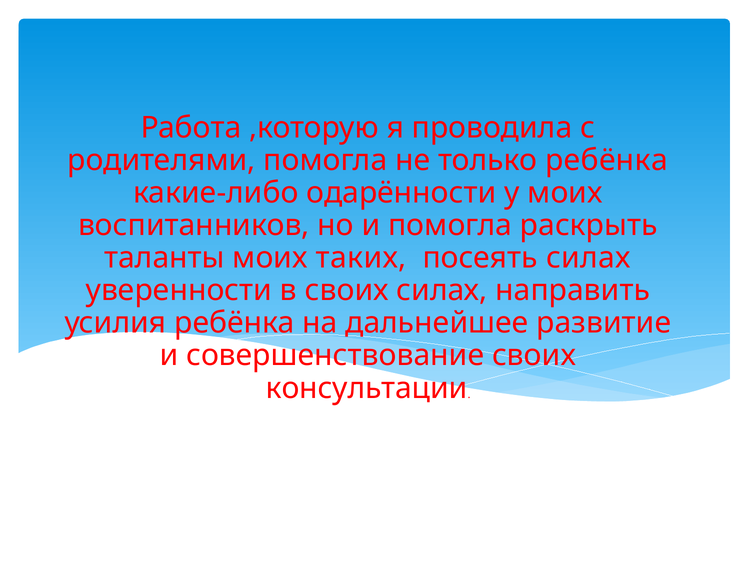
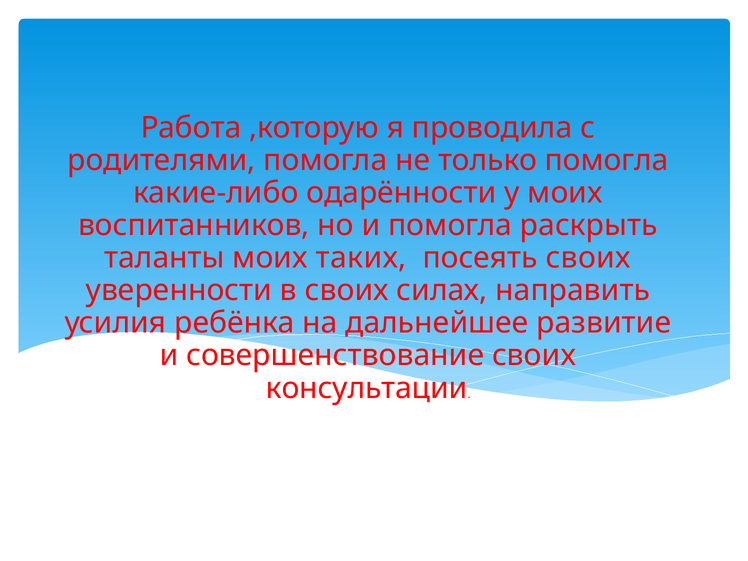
только ребёнка: ребёнка -> помогла
посеять силах: силах -> своих
